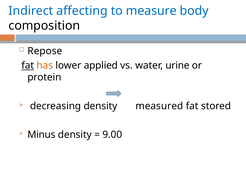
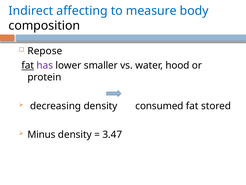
has colour: orange -> purple
applied: applied -> smaller
urine: urine -> hood
measured: measured -> consumed
9.00: 9.00 -> 3.47
